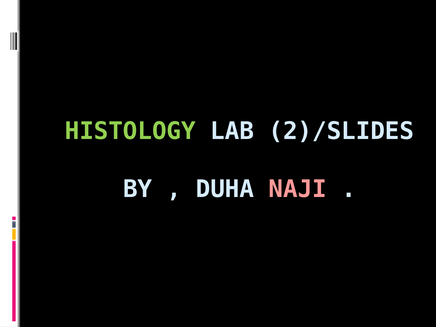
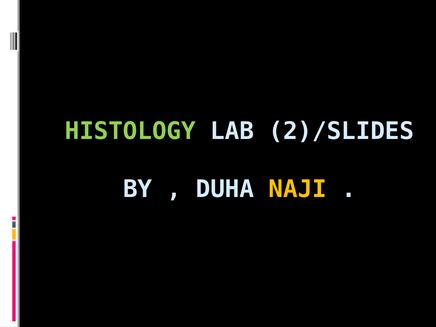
NAJI colour: pink -> yellow
